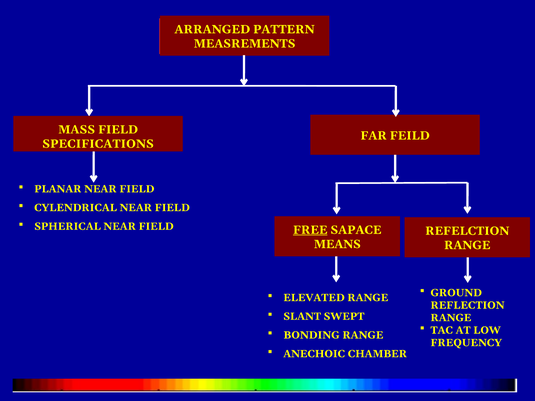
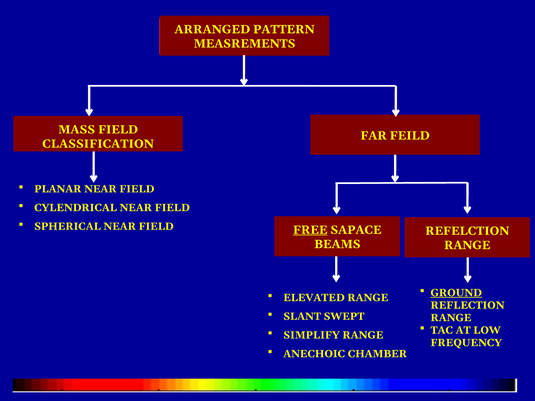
SPECIFICATIONS: SPECIFICATIONS -> CLASSIFICATION
MEANS: MEANS -> BEAMS
GROUND underline: none -> present
BONDING: BONDING -> SIMPLIFY
